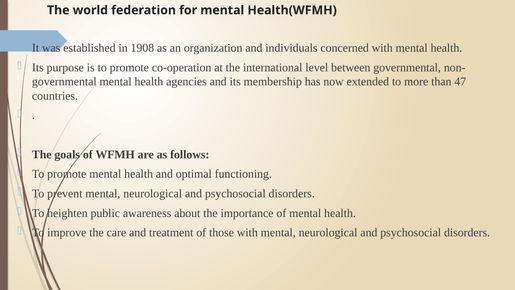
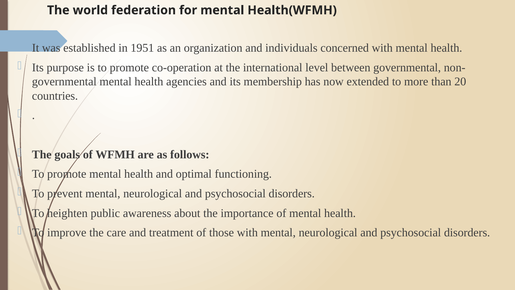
1908: 1908 -> 1951
47: 47 -> 20
